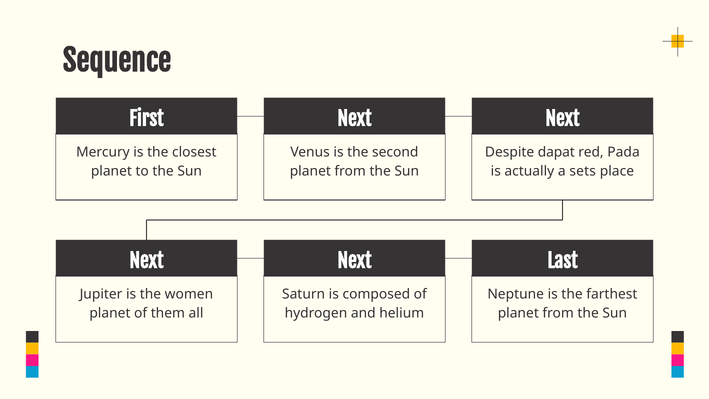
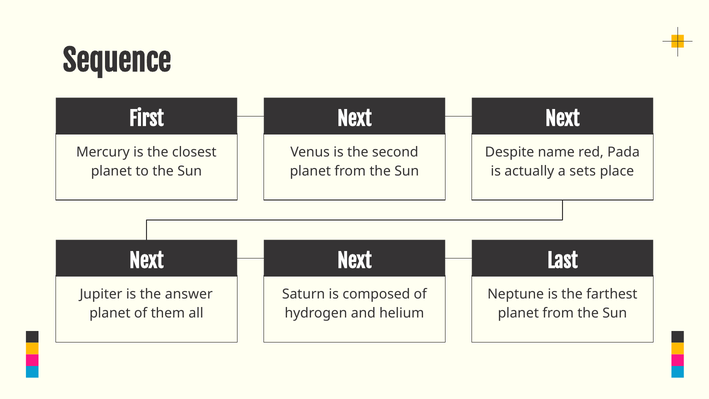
dapat: dapat -> name
women: women -> answer
